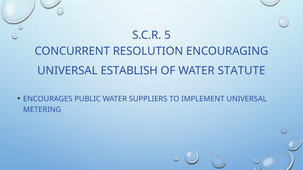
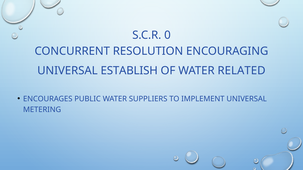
5: 5 -> 0
STATUTE: STATUTE -> RELATED
